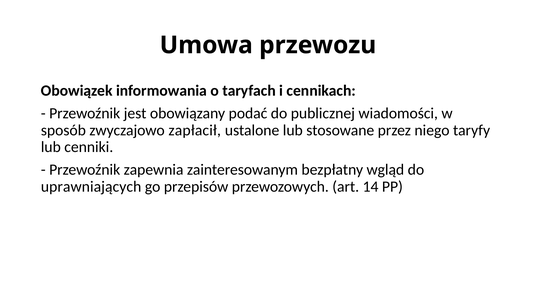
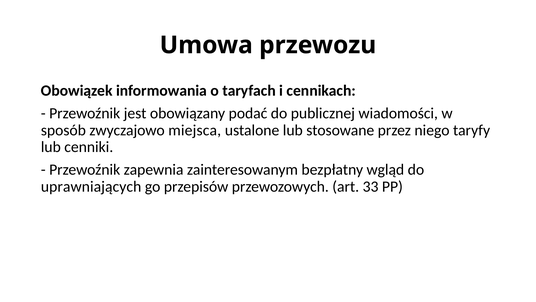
zapłacił: zapłacił -> miejsca
14: 14 -> 33
